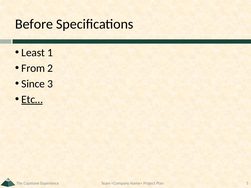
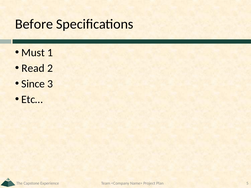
Least: Least -> Must
From: From -> Read
Etc… underline: present -> none
